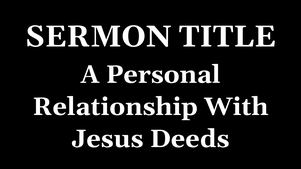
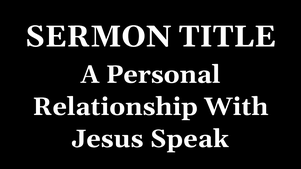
Deeds: Deeds -> Speak
